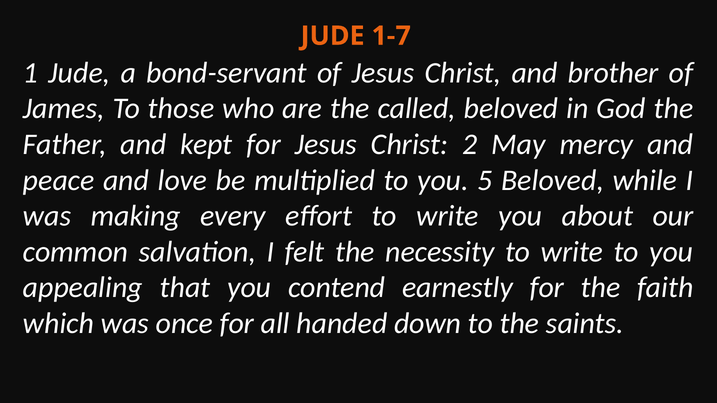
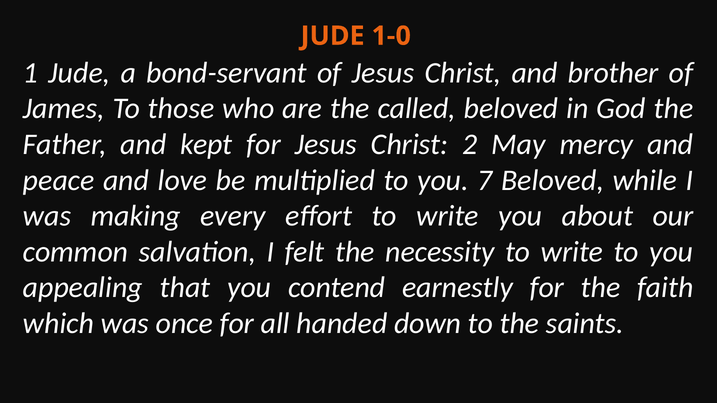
1-7: 1-7 -> 1-0
5: 5 -> 7
